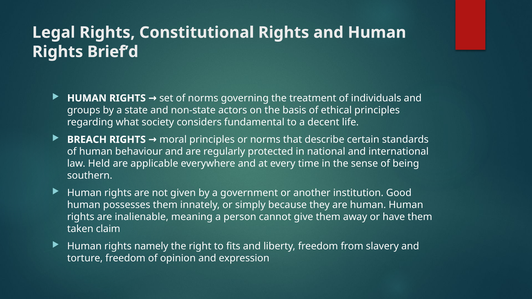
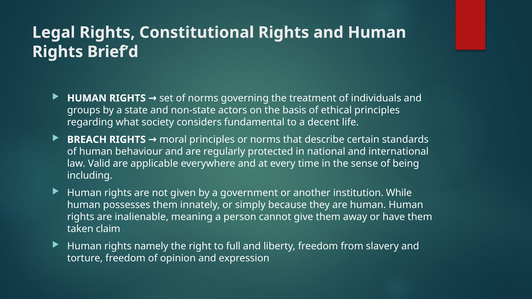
Held: Held -> Valid
southern: southern -> including
Good: Good -> While
fits: fits -> full
